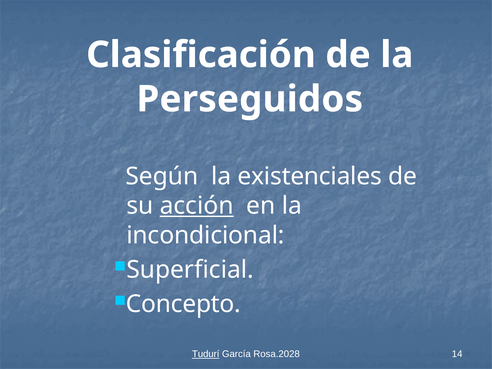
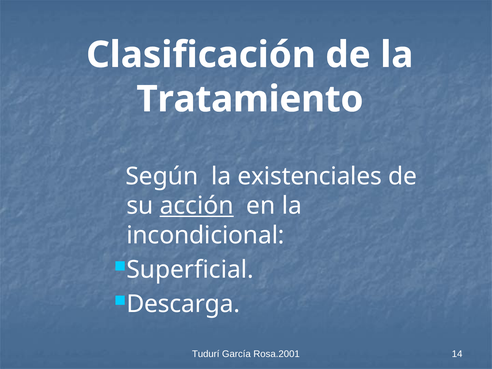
Perseguidos: Perseguidos -> Tratamiento
Concepto: Concepto -> Descarga
Tudurí underline: present -> none
Rosa.2028: Rosa.2028 -> Rosa.2001
